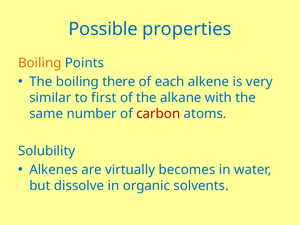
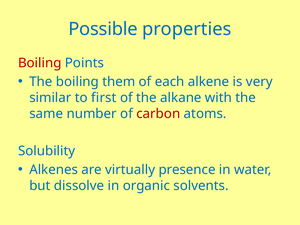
Boiling at (40, 63) colour: orange -> red
there: there -> them
becomes: becomes -> presence
